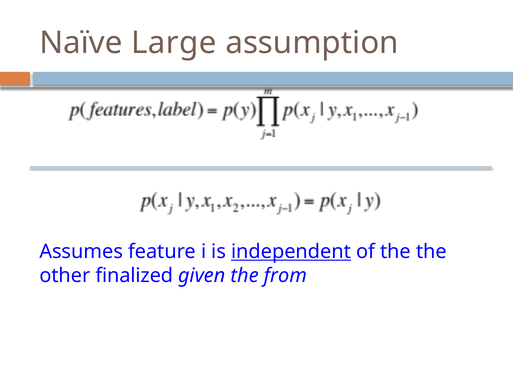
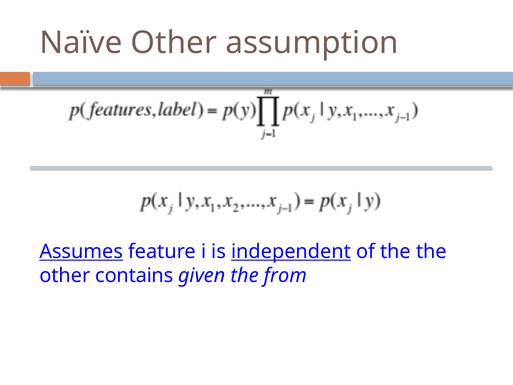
Naïve Large: Large -> Other
Assumes underline: none -> present
finalized: finalized -> contains
